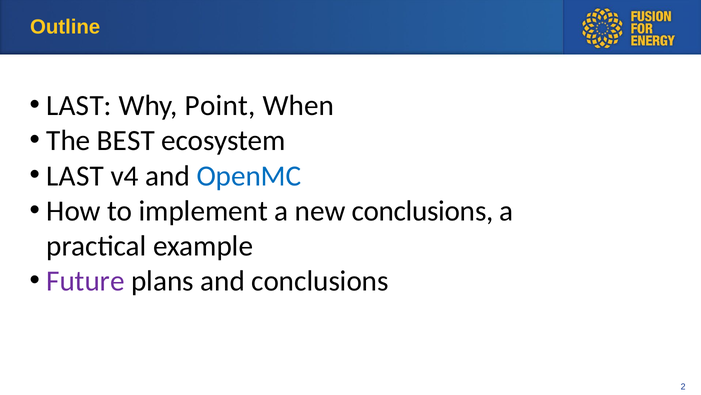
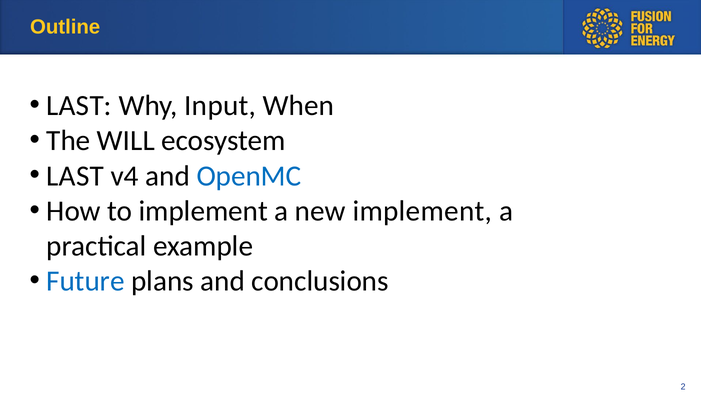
Point: Point -> Input
BEST: BEST -> WILL
new conclusions: conclusions -> implement
Future colour: purple -> blue
